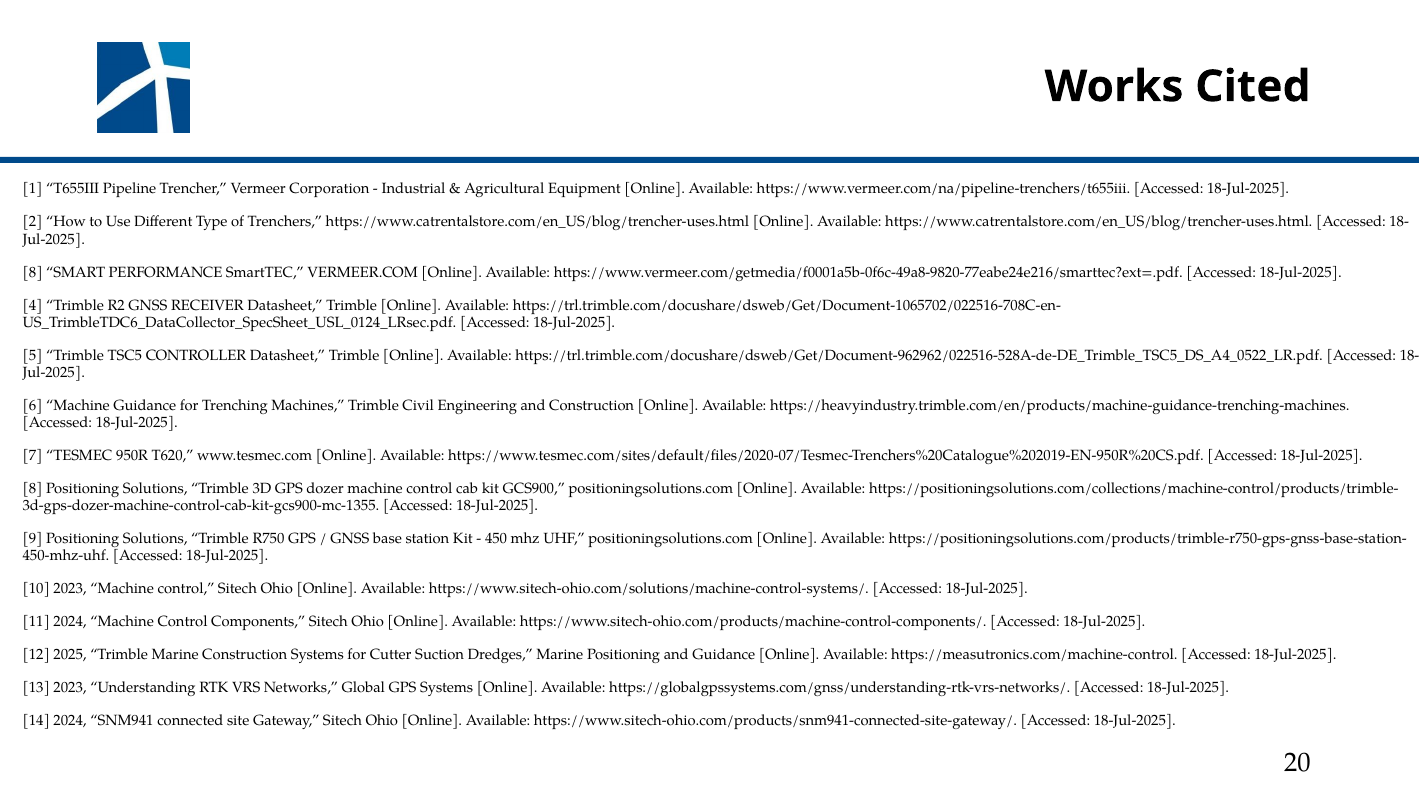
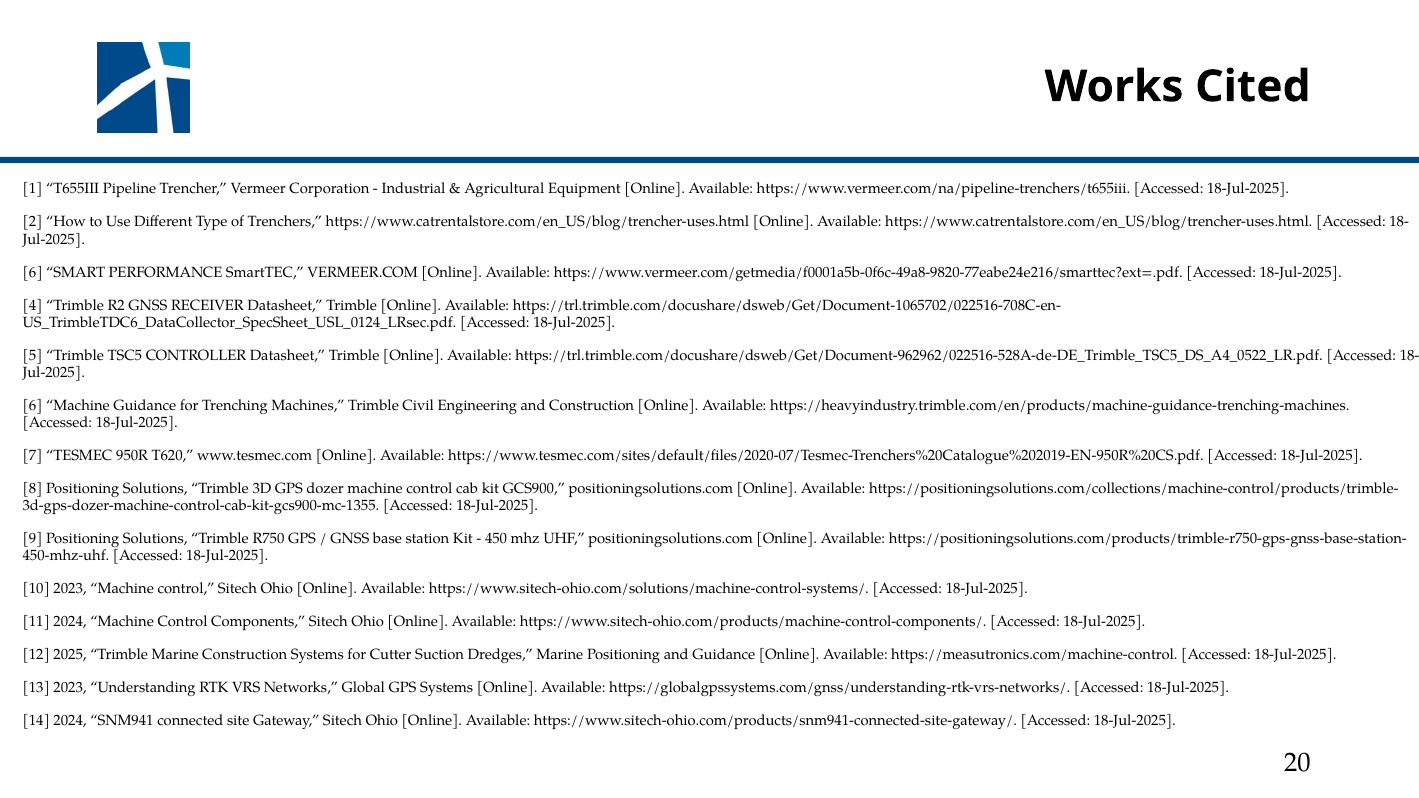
8 at (33, 272): 8 -> 6
